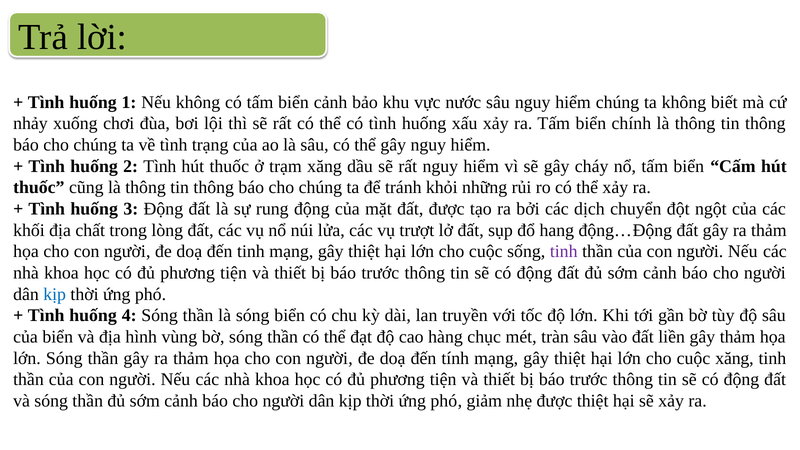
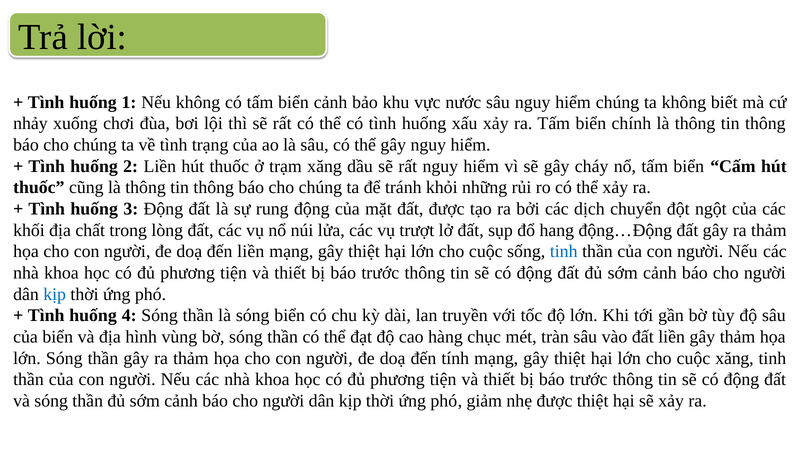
2 Tình: Tình -> Liền
đến tinh: tinh -> liền
tinh at (564, 252) colour: purple -> blue
